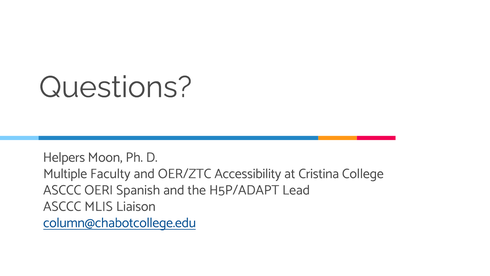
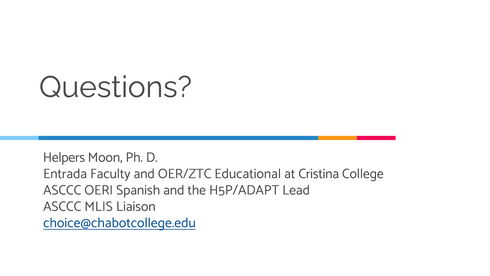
Multiple: Multiple -> Entrada
Accessibility: Accessibility -> Educational
column@chabotcollege.edu: column@chabotcollege.edu -> choice@chabotcollege.edu
